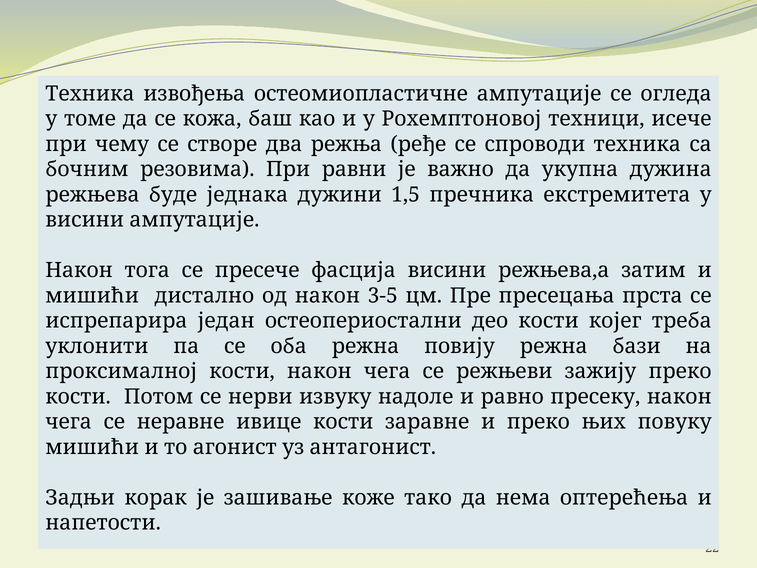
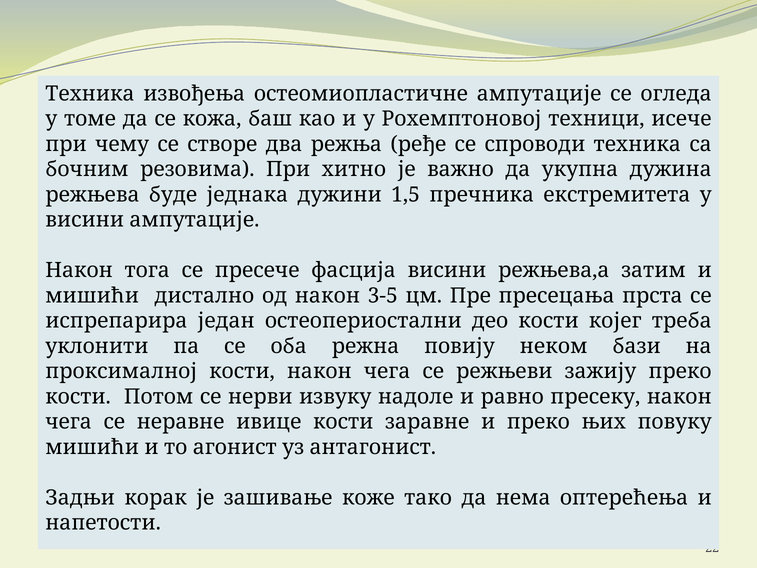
равни: равни -> хитно
повију режна: режна -> неком
